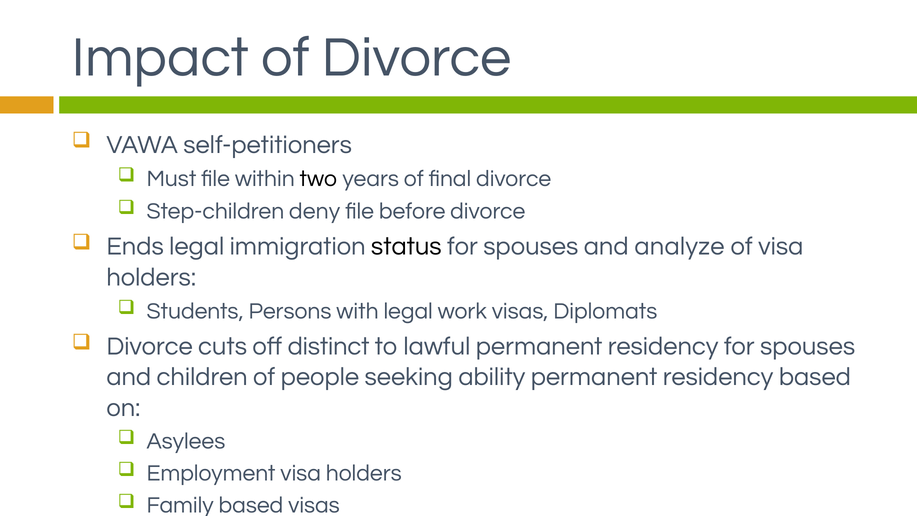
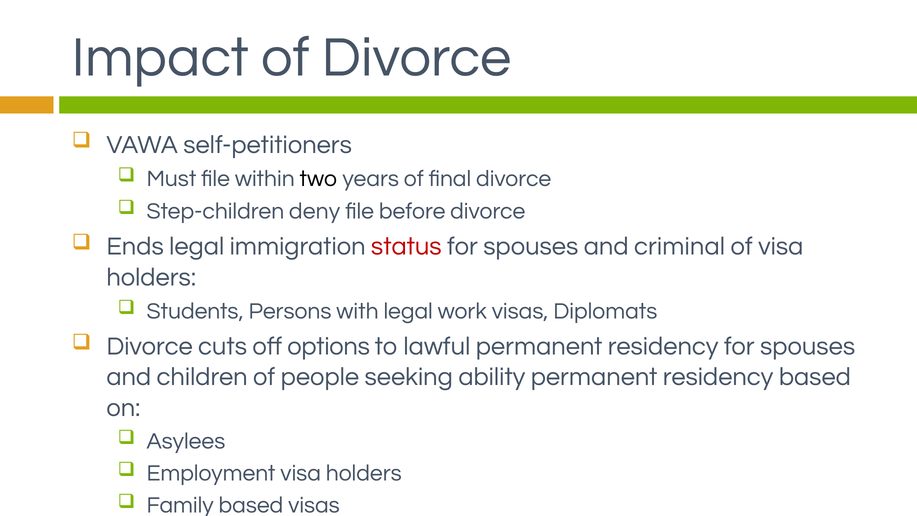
status colour: black -> red
analyze: analyze -> criminal
distinct: distinct -> options
